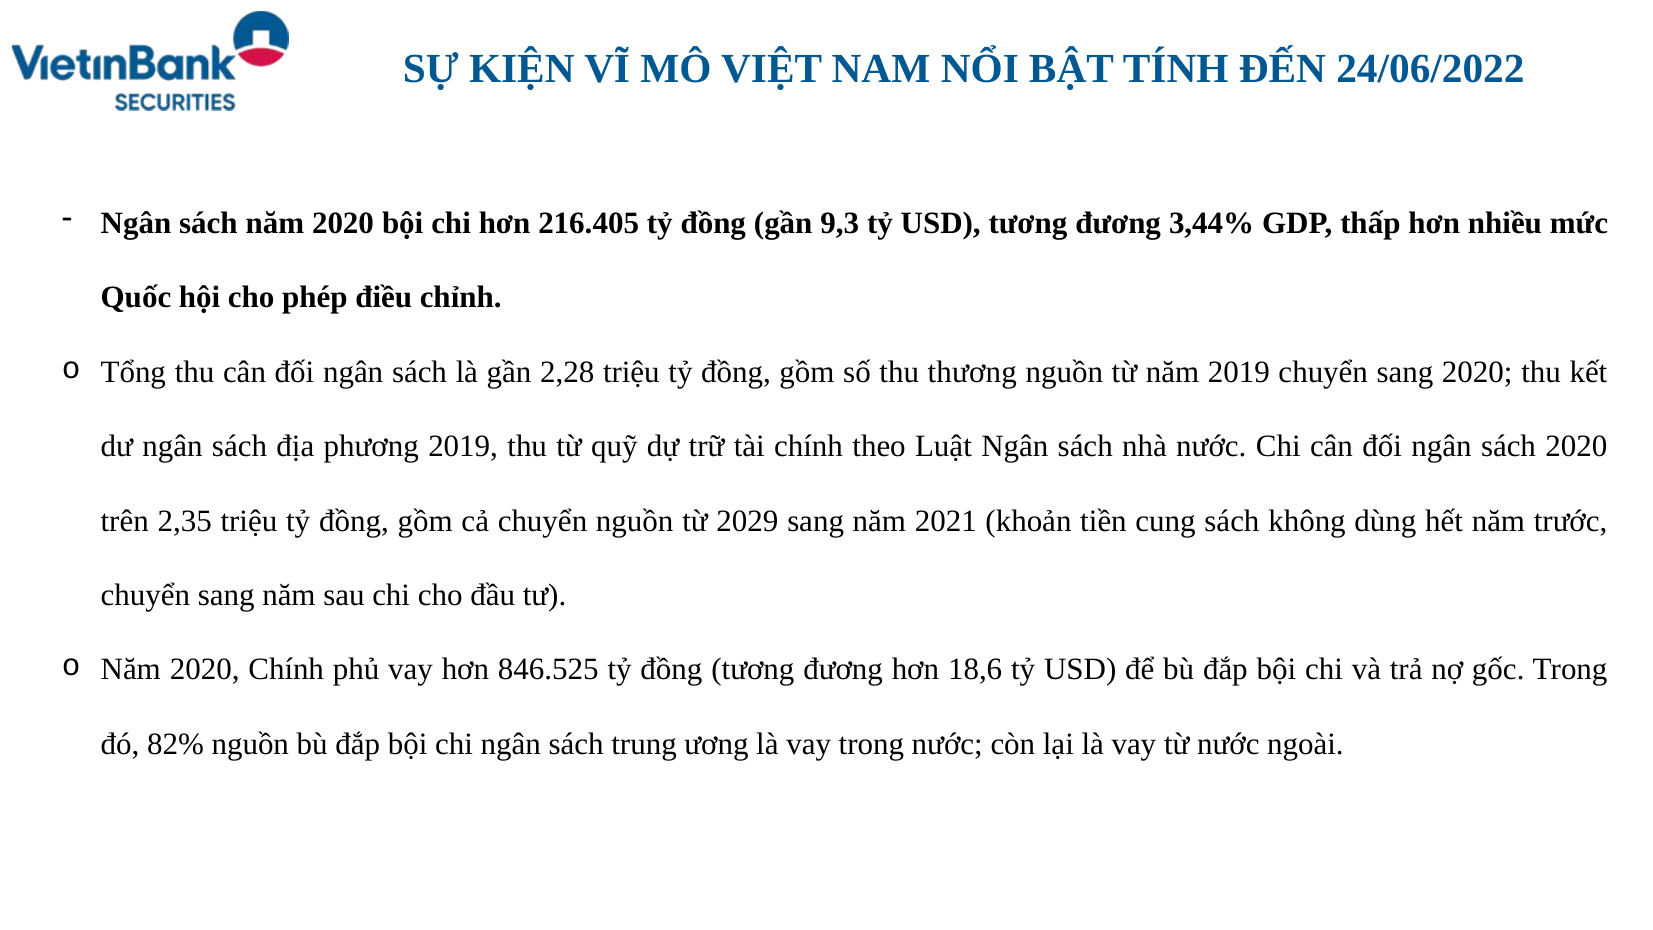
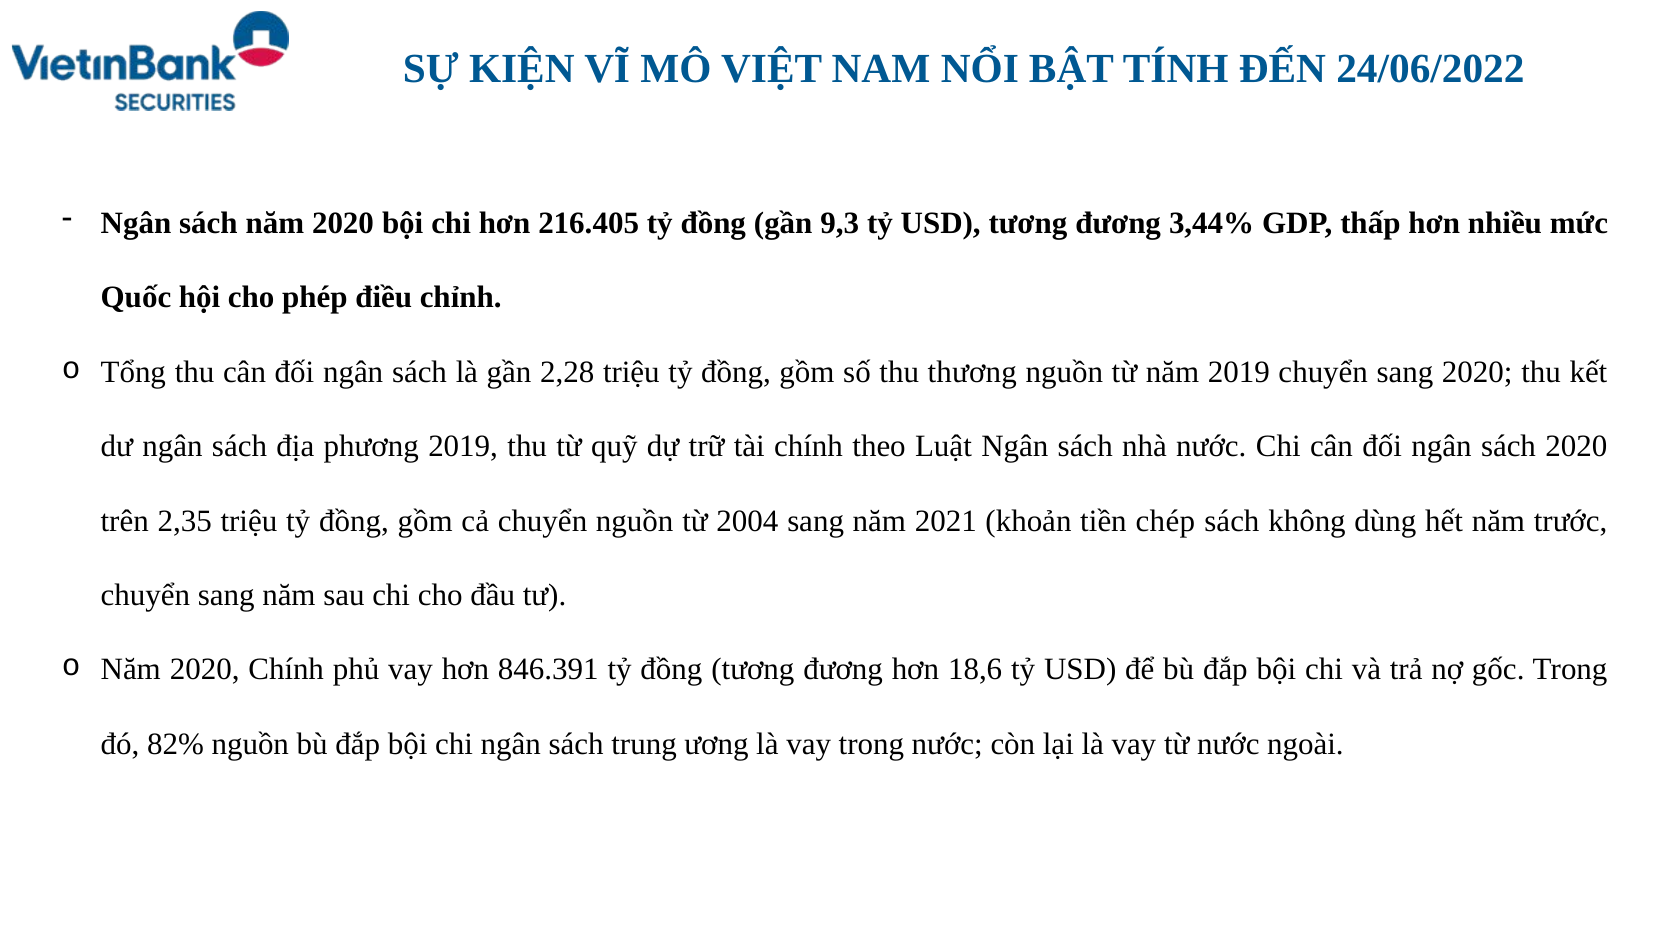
2029: 2029 -> 2004
cung: cung -> chép
846.525: 846.525 -> 846.391
